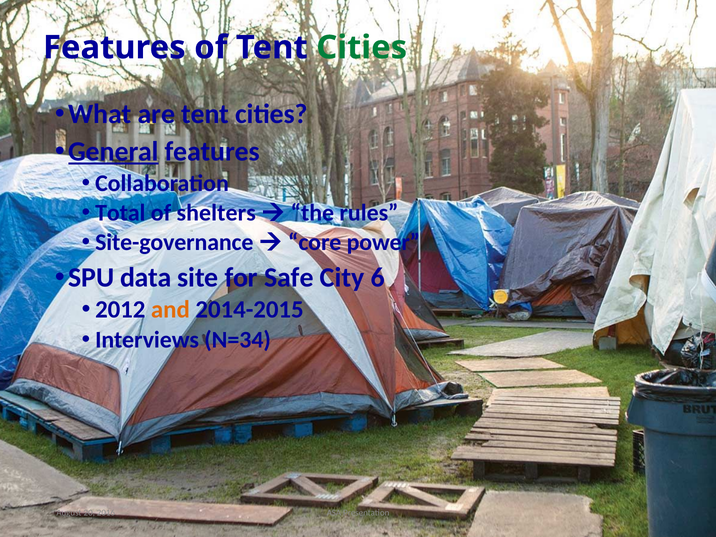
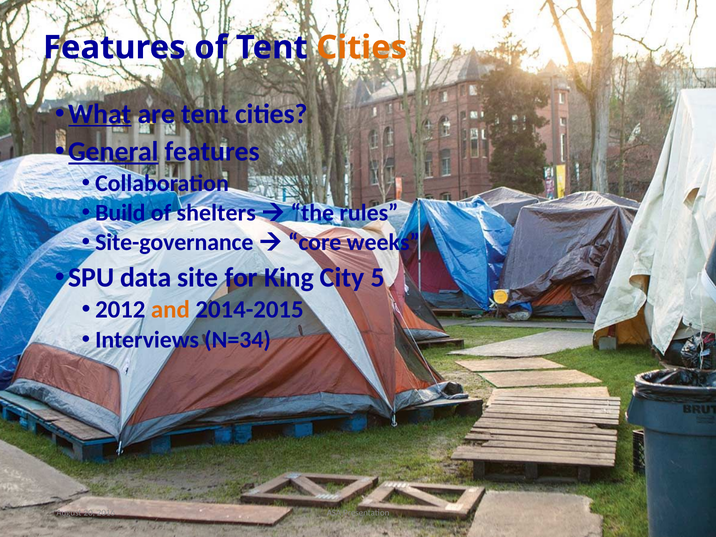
Cities at (362, 48) colour: green -> orange
What underline: none -> present
Total: Total -> Build
power: power -> weeks
Safe: Safe -> King
6: 6 -> 5
